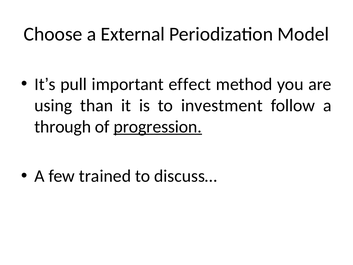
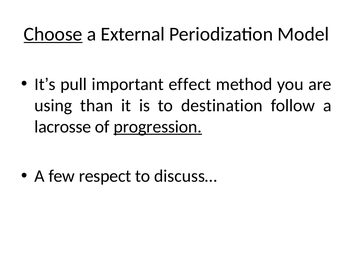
Choose underline: none -> present
investment: investment -> destination
through: through -> lacrosse
trained: trained -> respect
